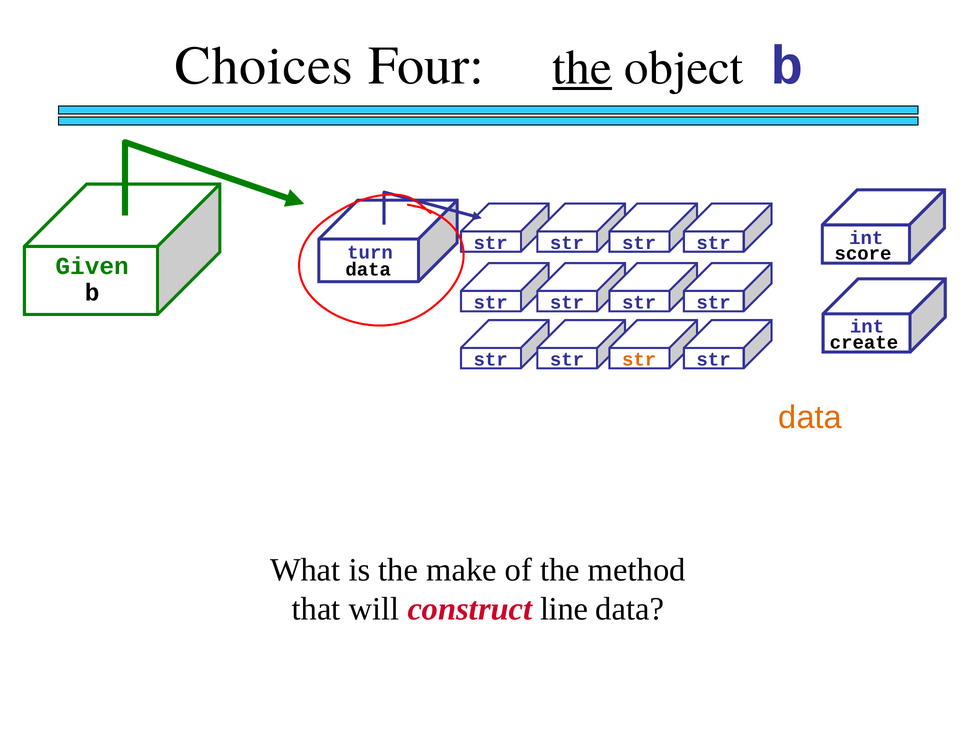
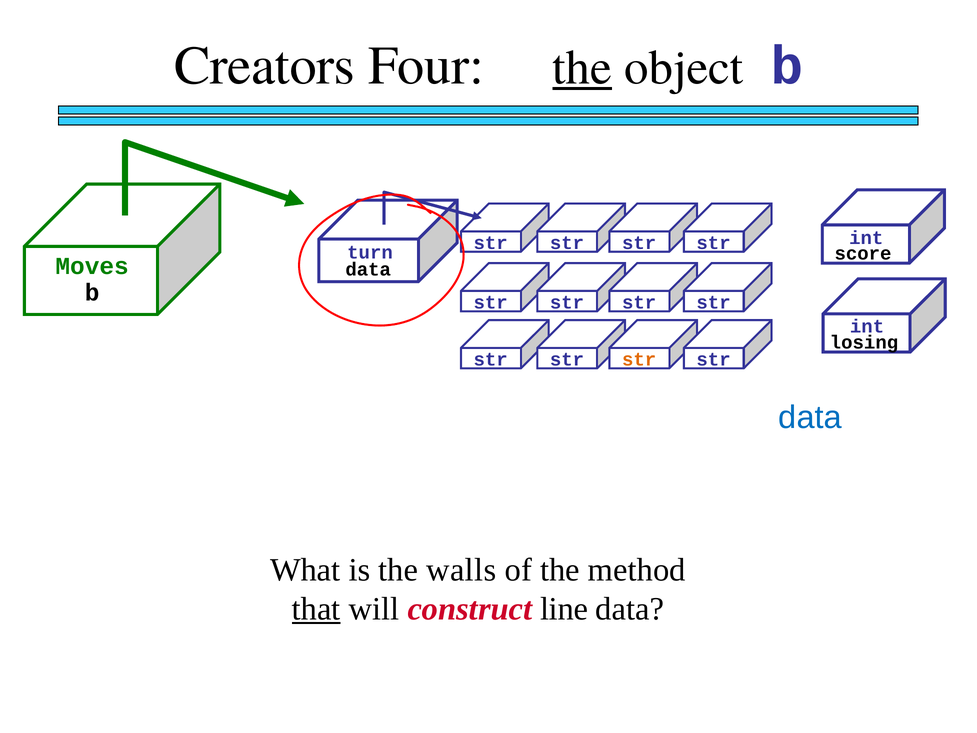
Choices: Choices -> Creators
Given: Given -> Moves
create: create -> losing
data at (810, 417) colour: orange -> blue
make: make -> walls
that underline: none -> present
